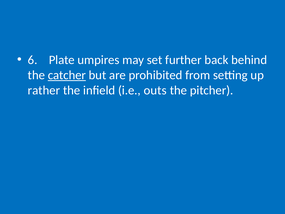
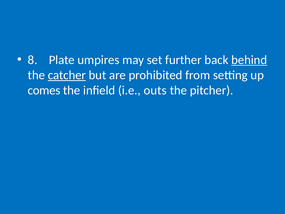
6: 6 -> 8
behind underline: none -> present
rather: rather -> comes
